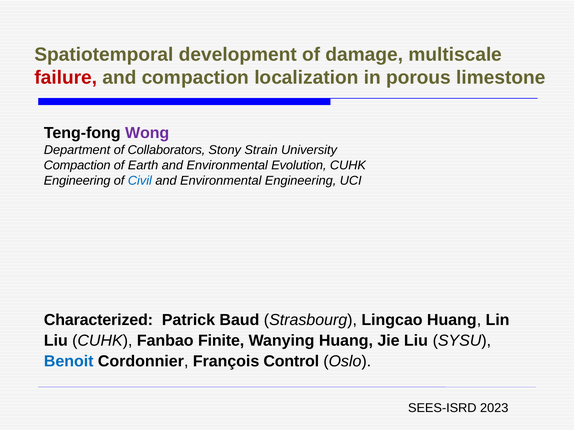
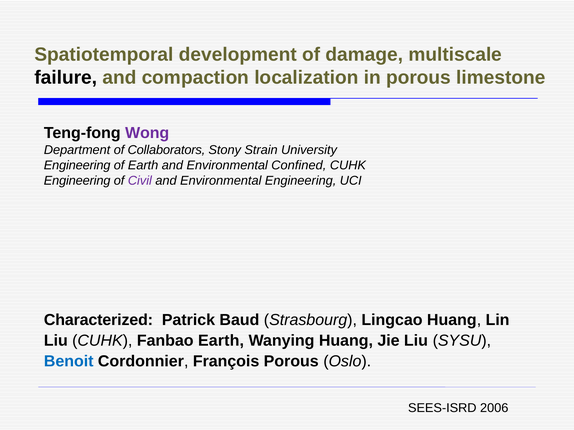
failure colour: red -> black
Compaction at (77, 165): Compaction -> Engineering
Evolution: Evolution -> Confined
Civil colour: blue -> purple
Fanbao Finite: Finite -> Earth
François Control: Control -> Porous
2023: 2023 -> 2006
